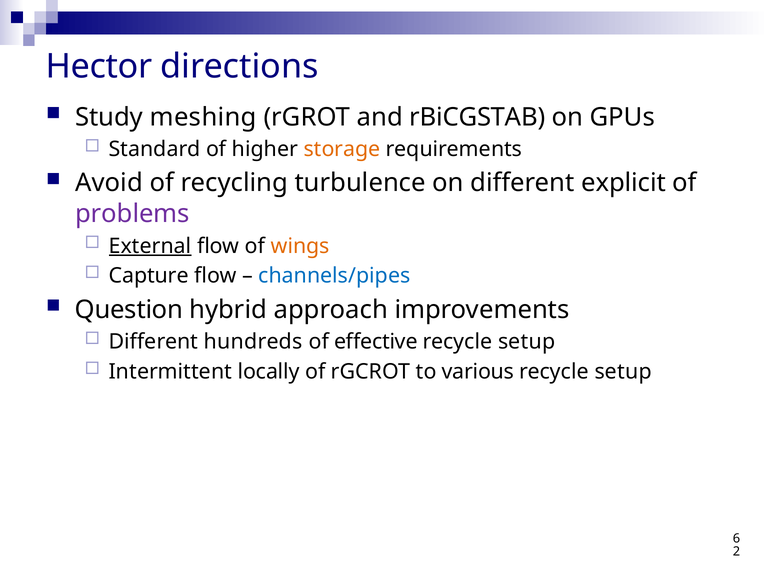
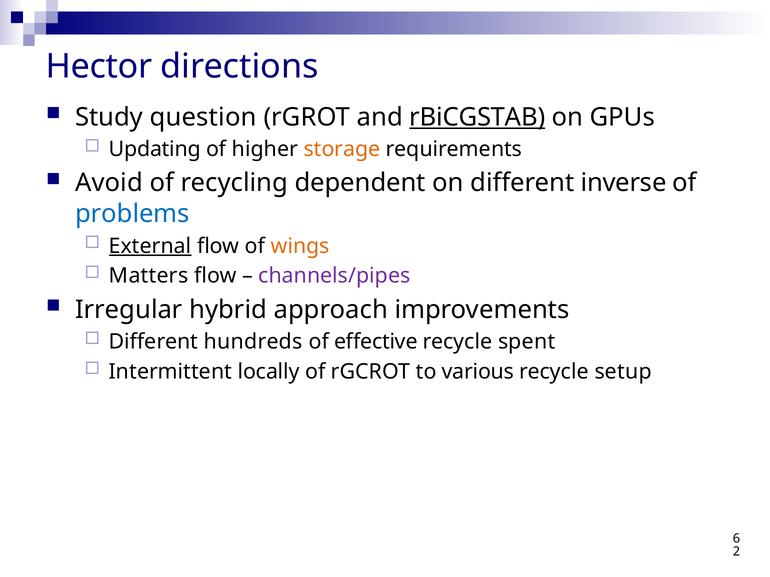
meshing: meshing -> question
rBiCGSTAB underline: none -> present
Standard: Standard -> Updating
turbulence: turbulence -> dependent
explicit: explicit -> inverse
problems colour: purple -> blue
Capture: Capture -> Matters
channels/pipes colour: blue -> purple
Question: Question -> Irregular
setup at (527, 342): setup -> spent
